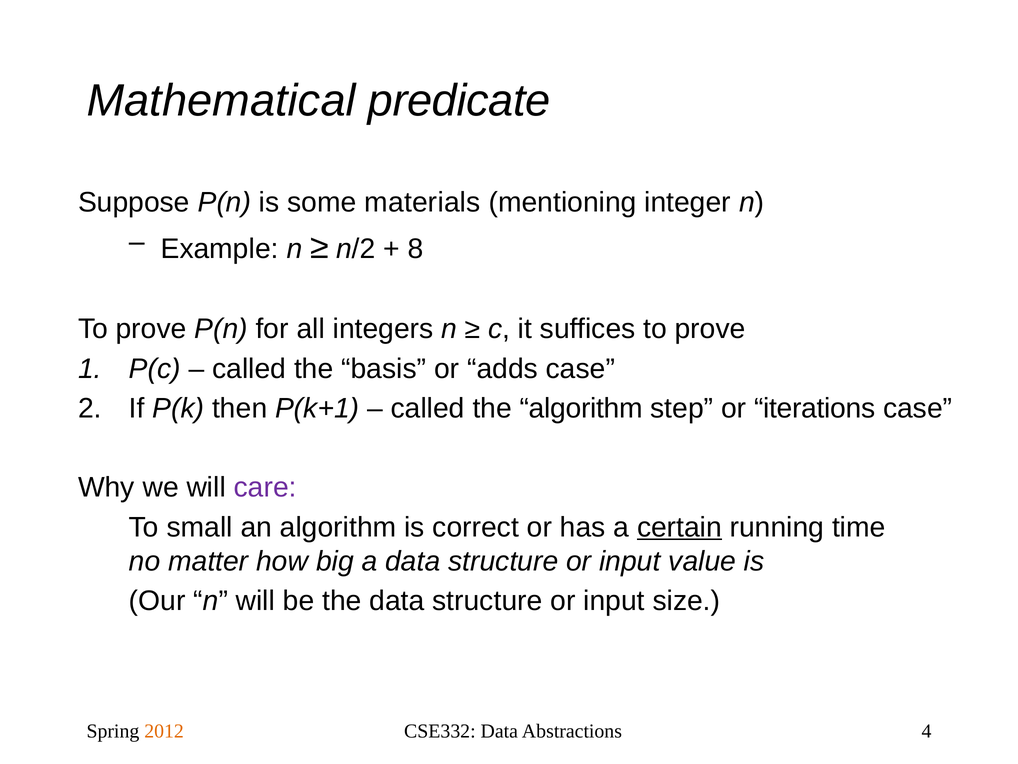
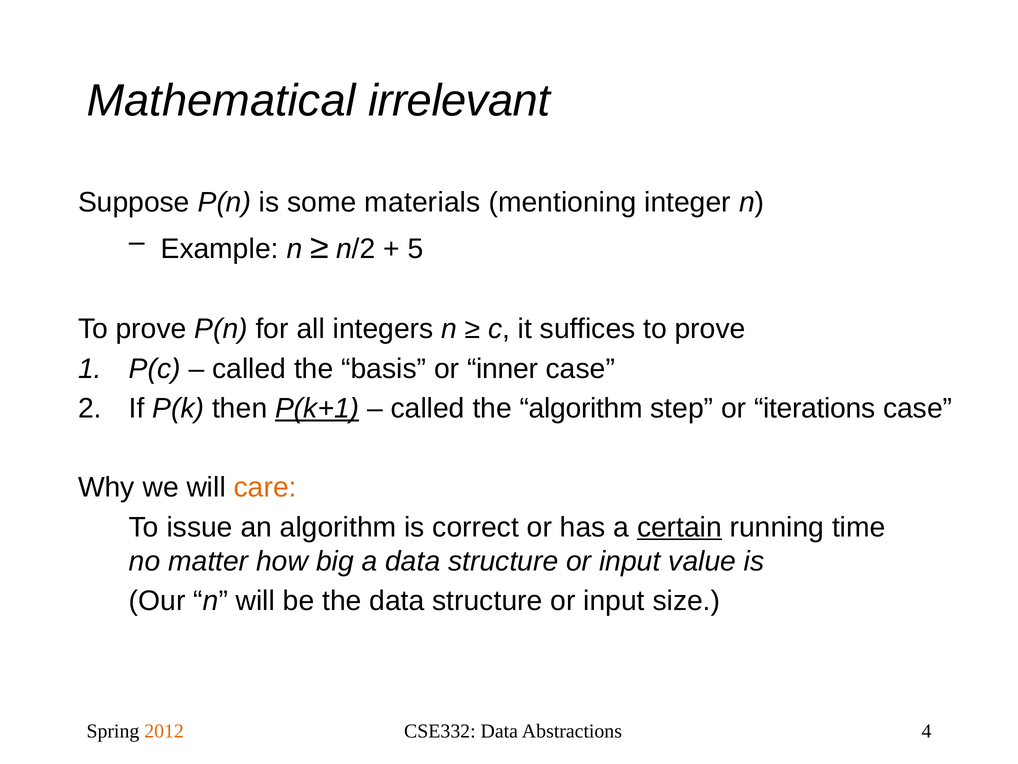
predicate: predicate -> irrelevant
8: 8 -> 5
adds: adds -> inner
P(k+1 underline: none -> present
care colour: purple -> orange
small: small -> issue
